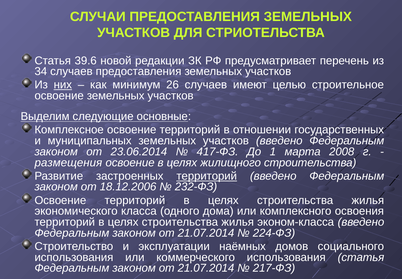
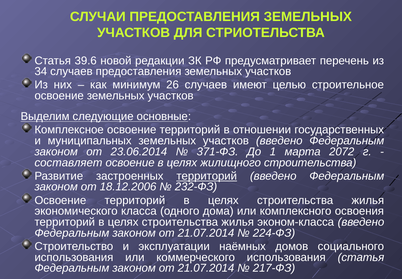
них underline: present -> none
417-ФЗ: 417-ФЗ -> 371-ФЗ
2008: 2008 -> 2072
размещения: размещения -> составляет
